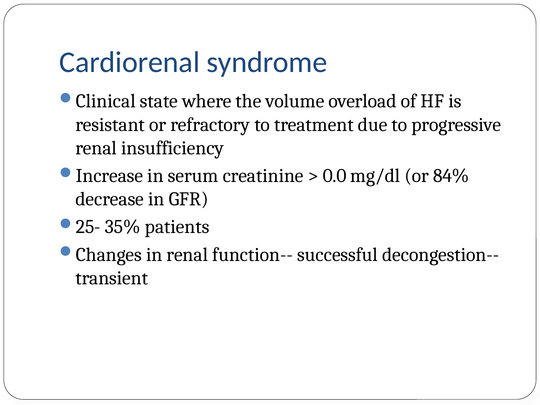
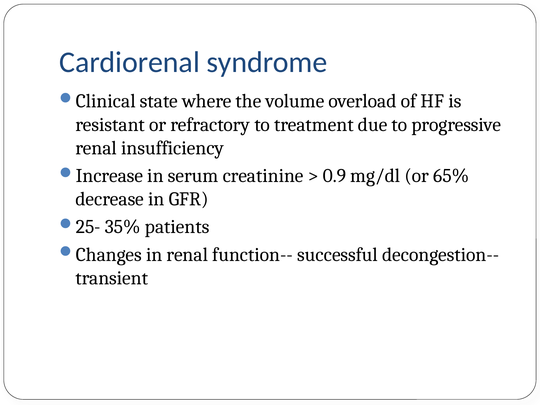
0.0: 0.0 -> 0.9
84%: 84% -> 65%
